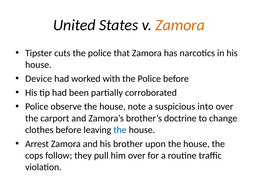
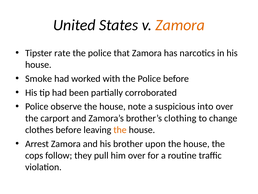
cuts: cuts -> rate
Device: Device -> Smoke
doctrine: doctrine -> clothing
the at (120, 130) colour: blue -> orange
